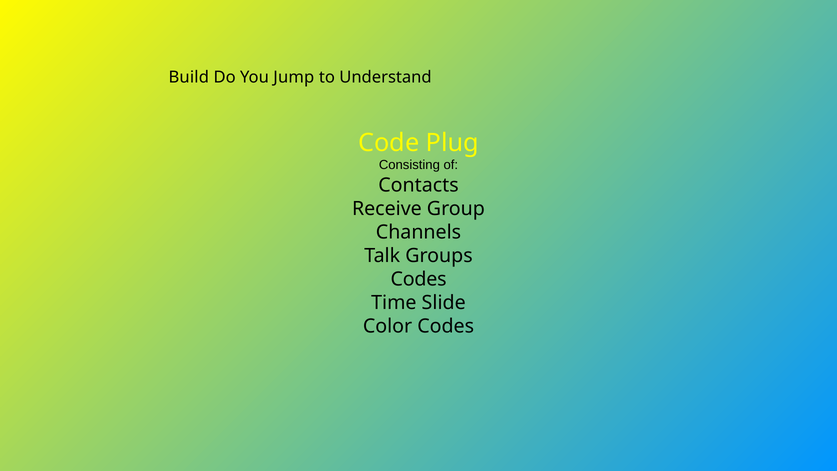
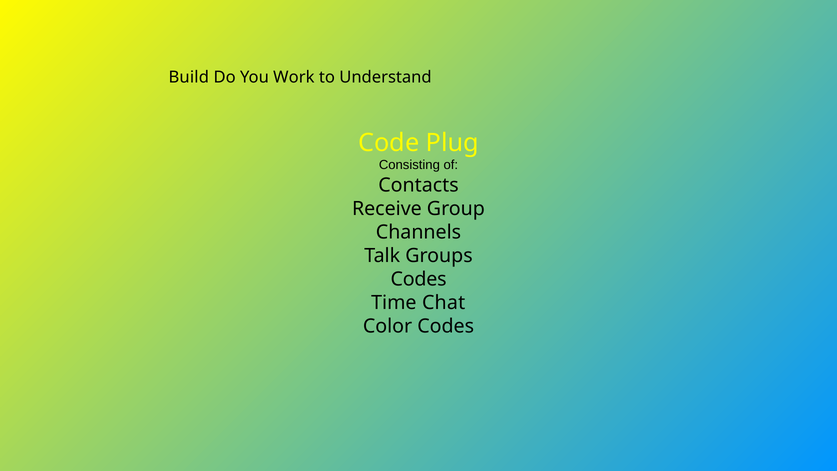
Jump: Jump -> Work
Slide: Slide -> Chat
